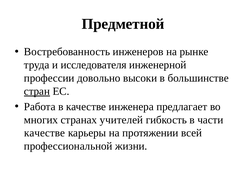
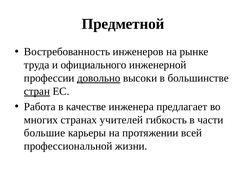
исследователя: исследователя -> официального
довольно underline: none -> present
качестве at (45, 133): качестве -> большие
